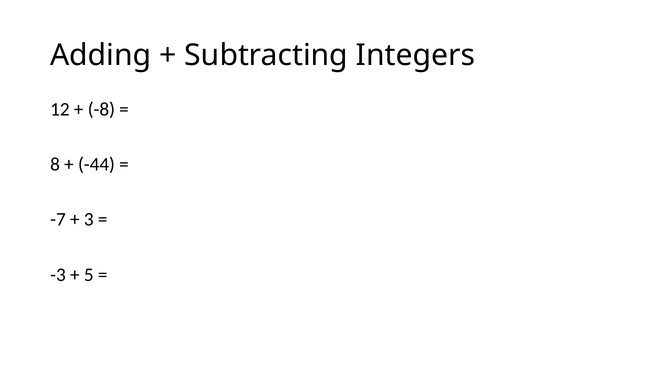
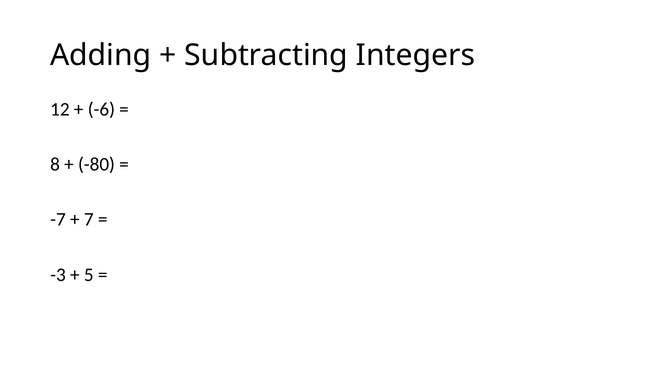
-8: -8 -> -6
-44: -44 -> -80
3: 3 -> 7
